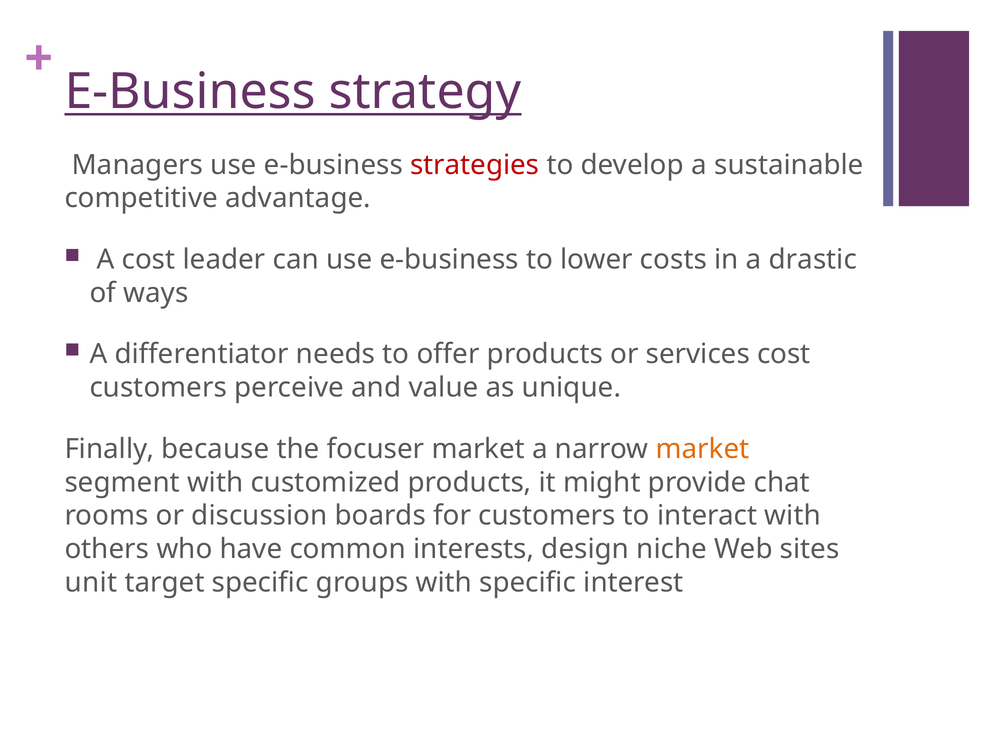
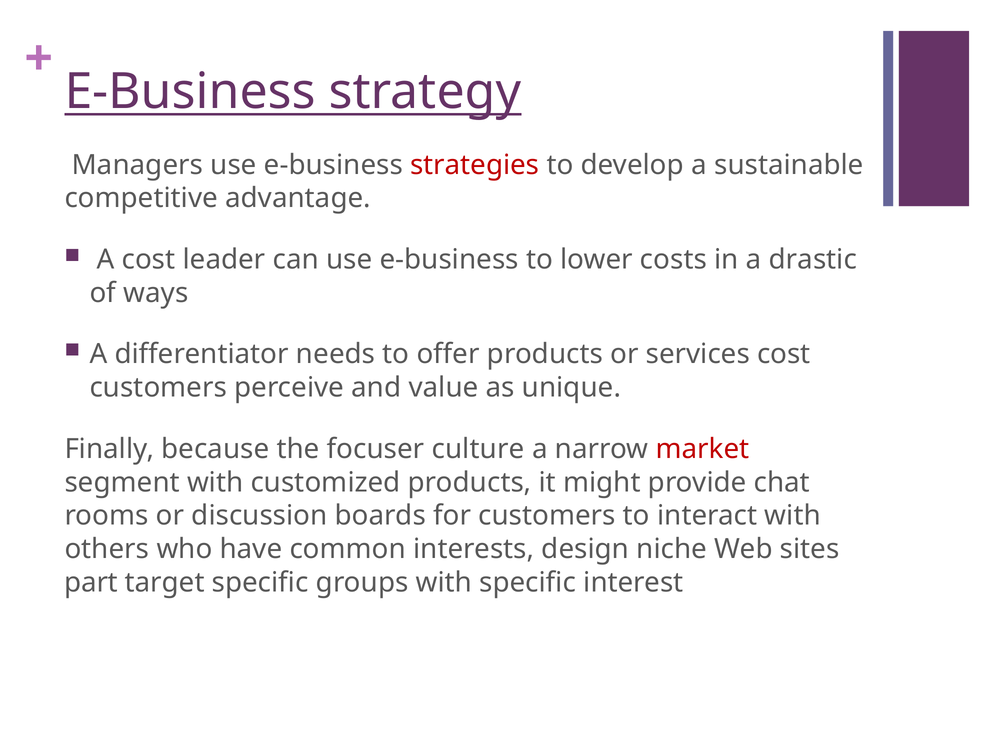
focuser market: market -> culture
market at (702, 449) colour: orange -> red
unit: unit -> part
